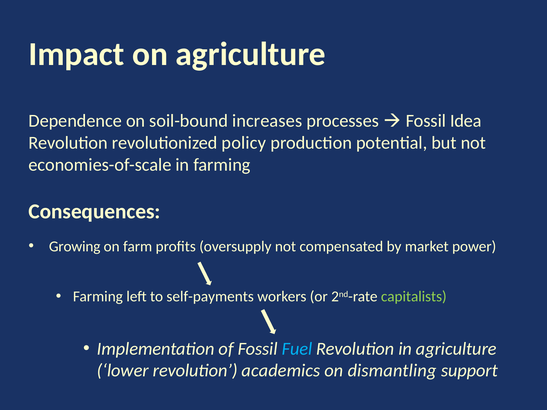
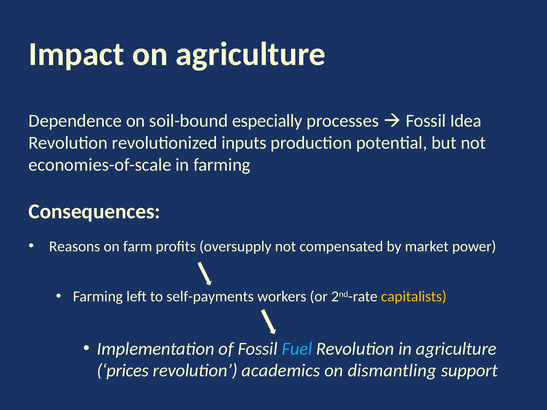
increases: increases -> especially
policy: policy -> inputs
Growing: Growing -> Reasons
capitalists colour: light green -> yellow
lower: lower -> prices
